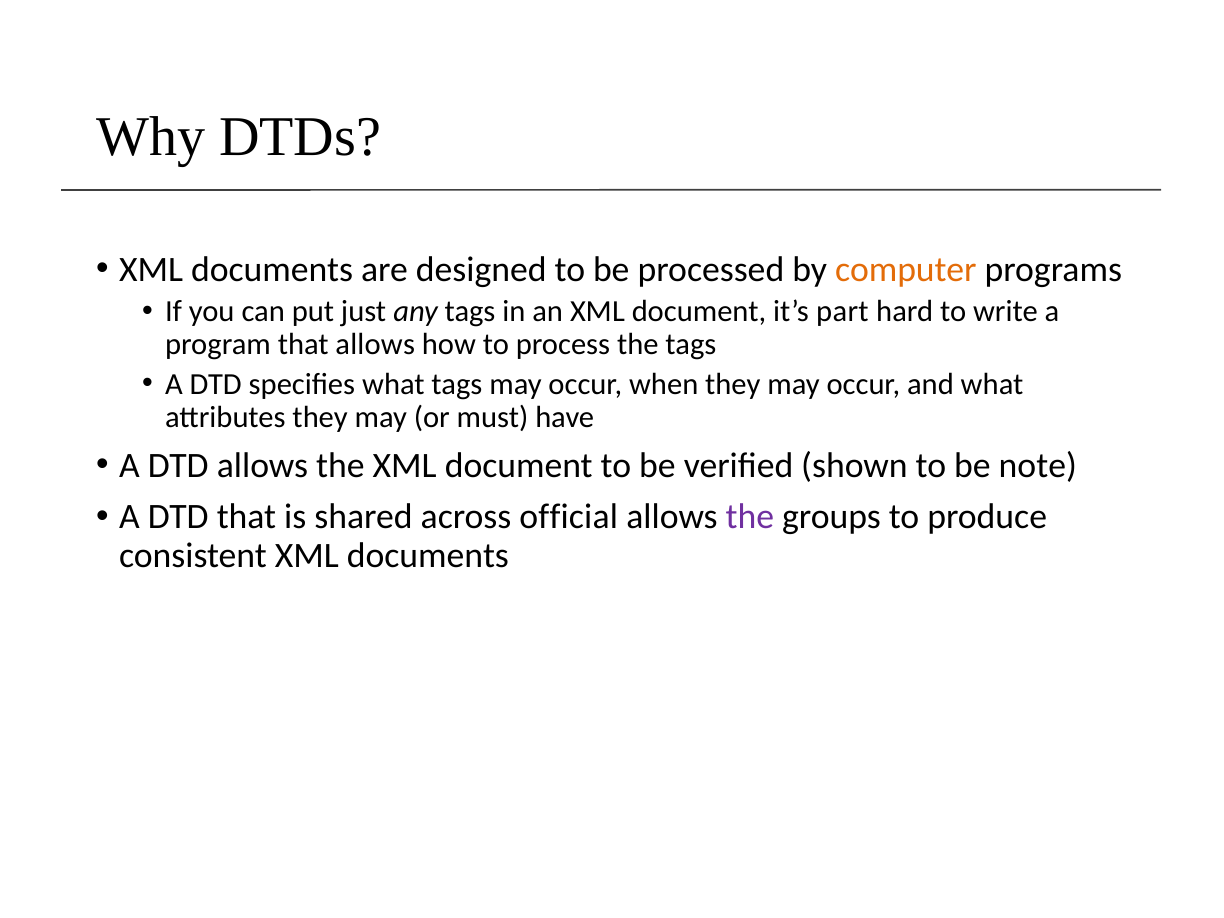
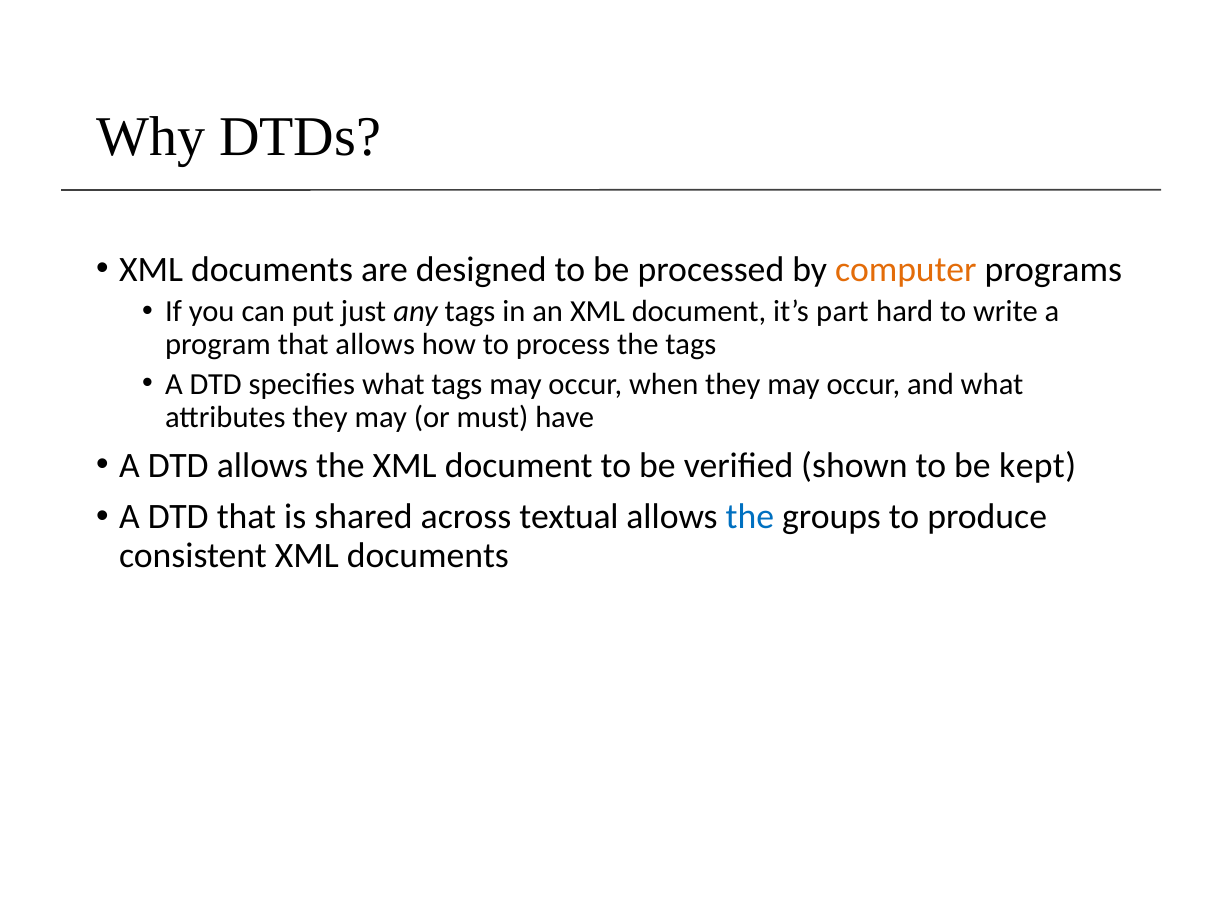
note: note -> kept
official: official -> textual
the at (750, 517) colour: purple -> blue
